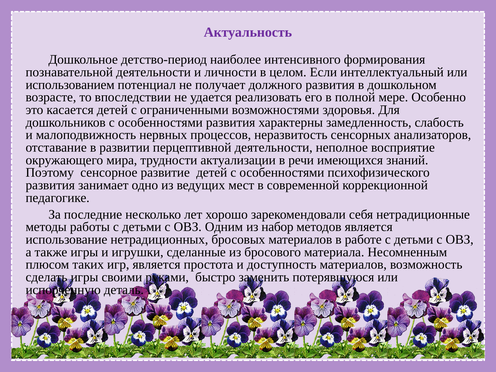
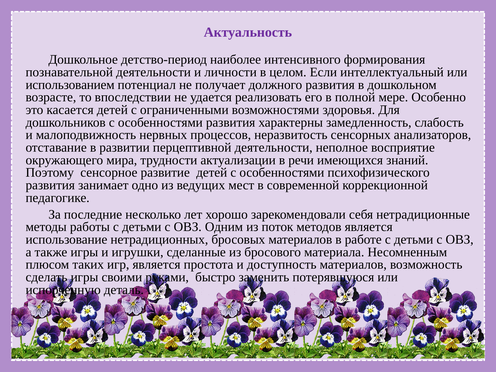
набор: набор -> поток
